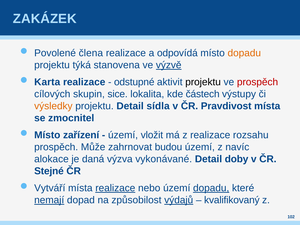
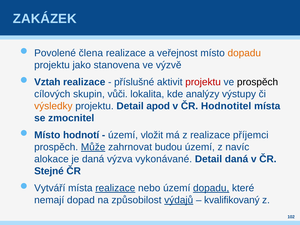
odpovídá: odpovídá -> veřejnost
týká: týká -> jako
výzvě underline: present -> none
Karta: Karta -> Vztah
odstupné: odstupné -> příslušné
projektu at (203, 82) colour: black -> red
prospěch at (258, 82) colour: red -> black
sice: sice -> vůči
částech: částech -> analýzy
sídla: sídla -> apod
Pravdivost: Pravdivost -> Hodnotitel
zařízení: zařízení -> hodnotí
rozsahu: rozsahu -> příjemci
Může underline: none -> present
Detail doby: doby -> daná
nemají underline: present -> none
